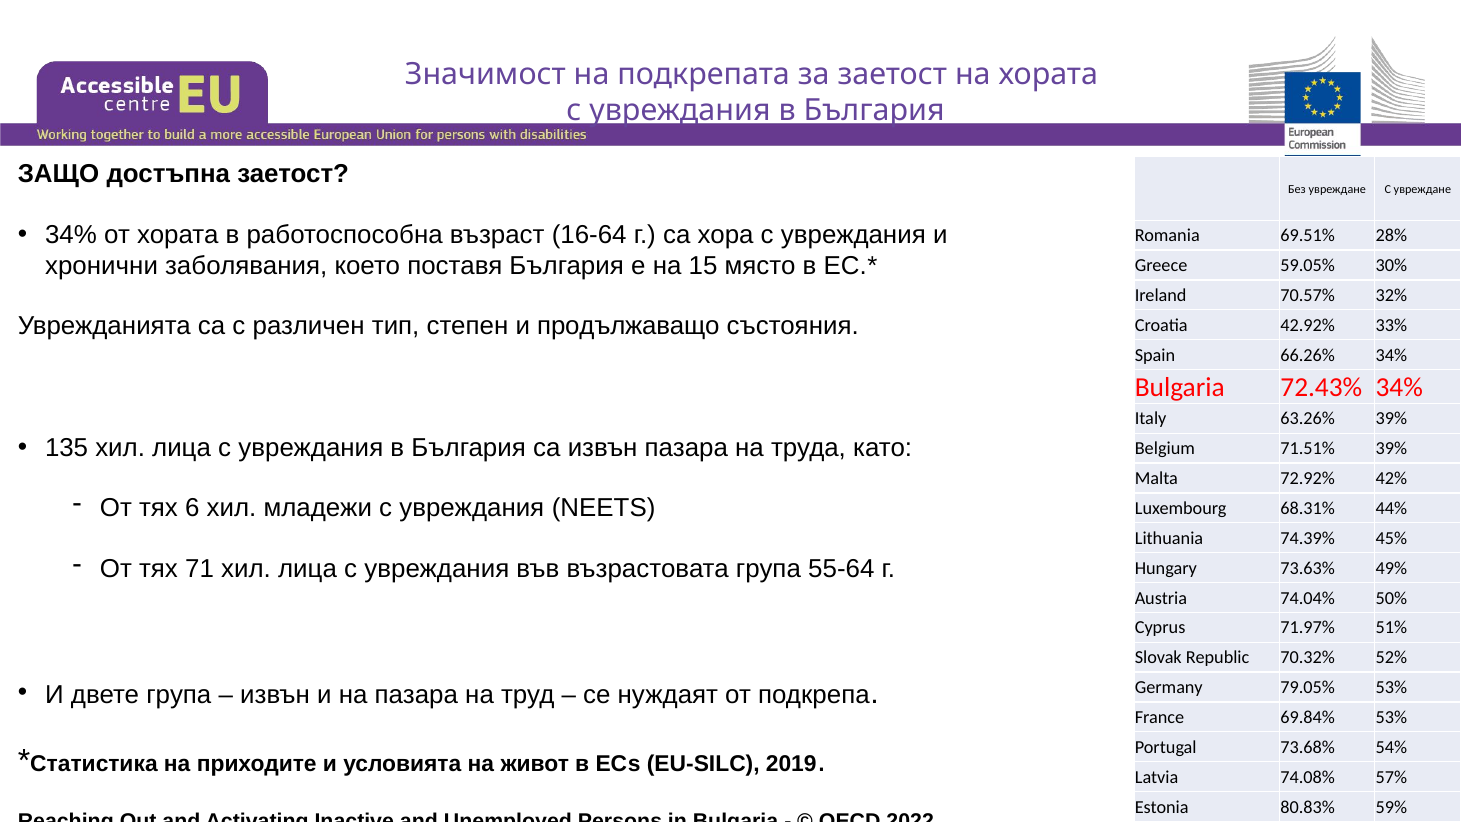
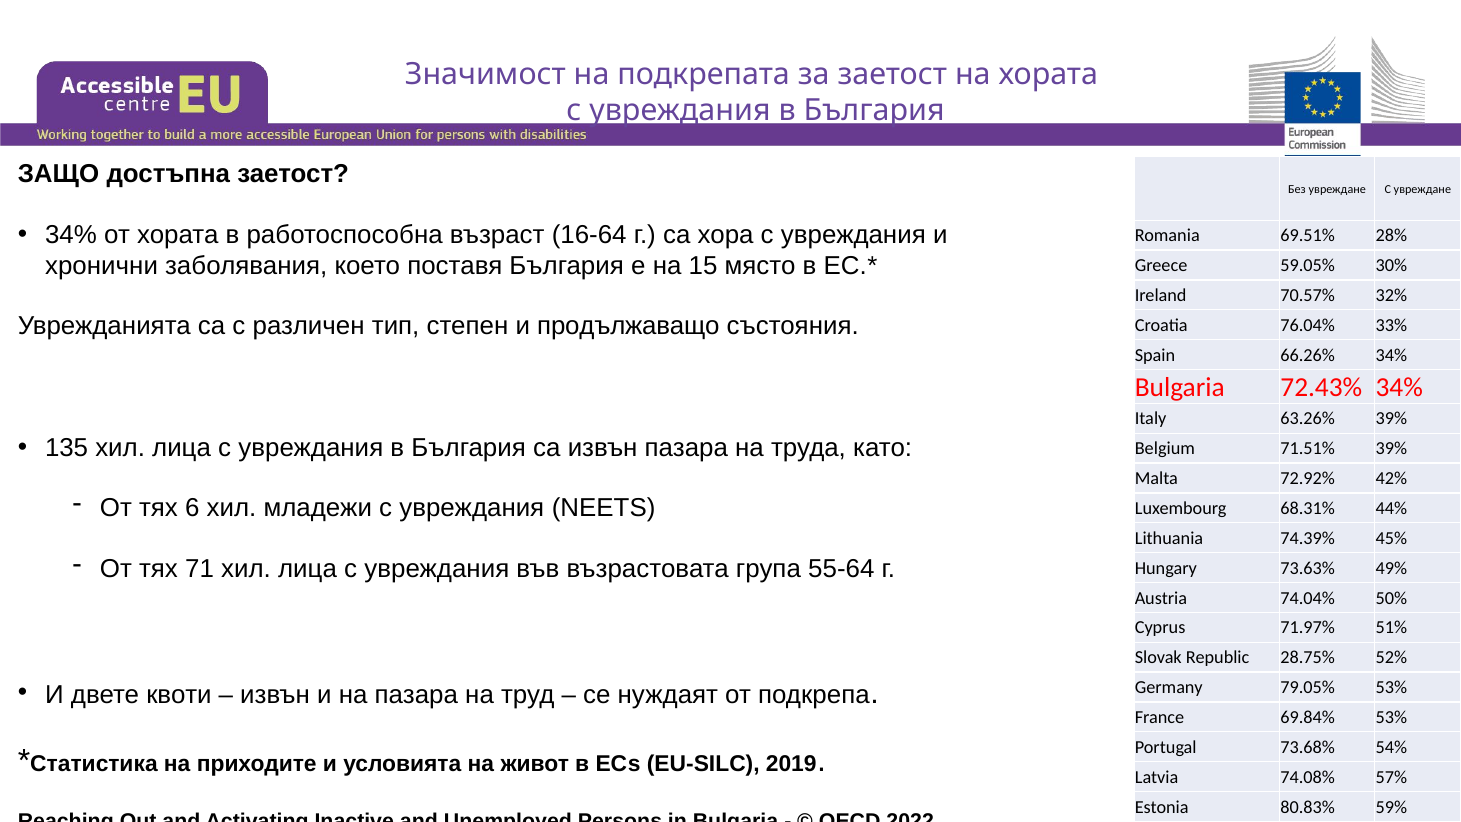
42.92%: 42.92% -> 76.04%
70.32%: 70.32% -> 28.75%
двете група: група -> квоти
